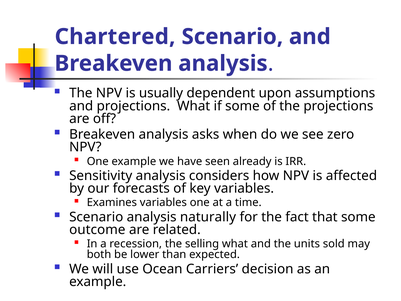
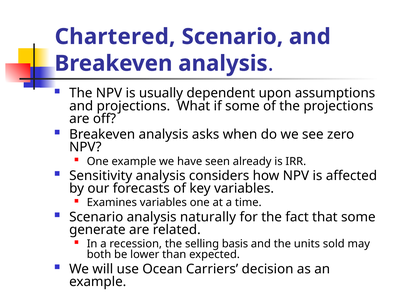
outcome: outcome -> generate
selling what: what -> basis
